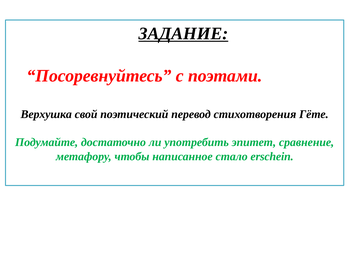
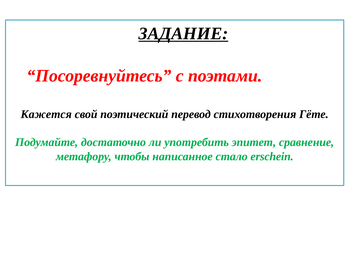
Верхушка: Верхушка -> Кажется
